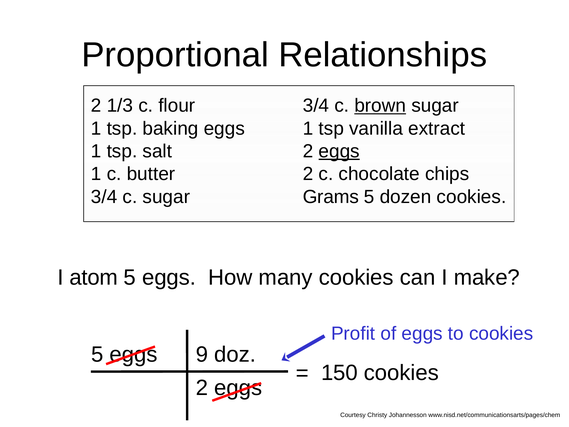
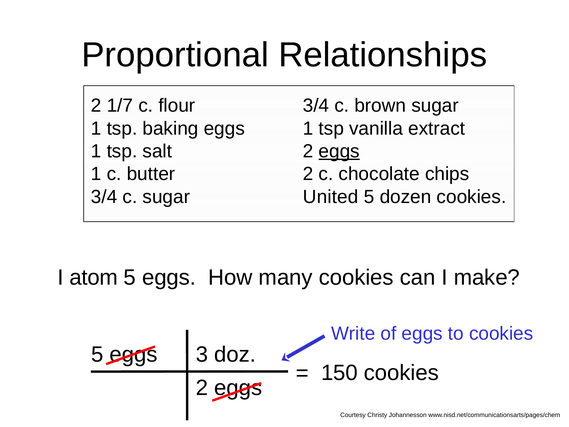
1/3: 1/3 -> 1/7
brown underline: present -> none
Grams: Grams -> United
Profit: Profit -> Write
9: 9 -> 3
